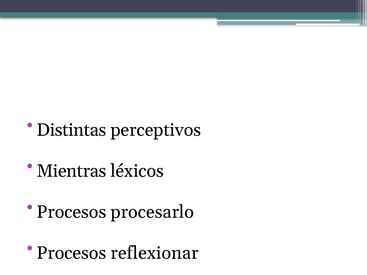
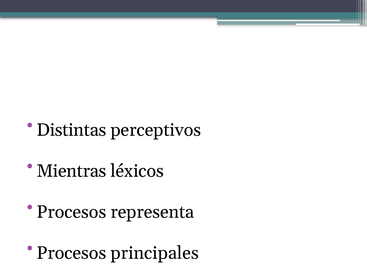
procesarlo: procesarlo -> representa
reflexionar: reflexionar -> principales
